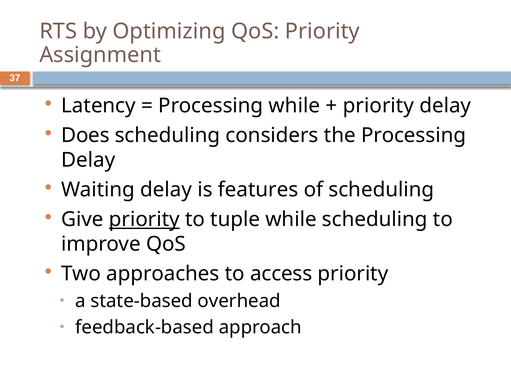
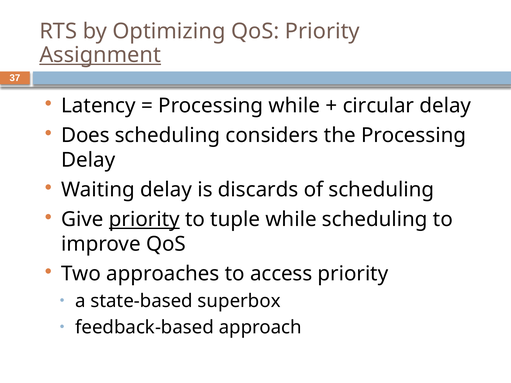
Assignment underline: none -> present
priority at (378, 106): priority -> circular
features: features -> discards
overhead: overhead -> superbox
